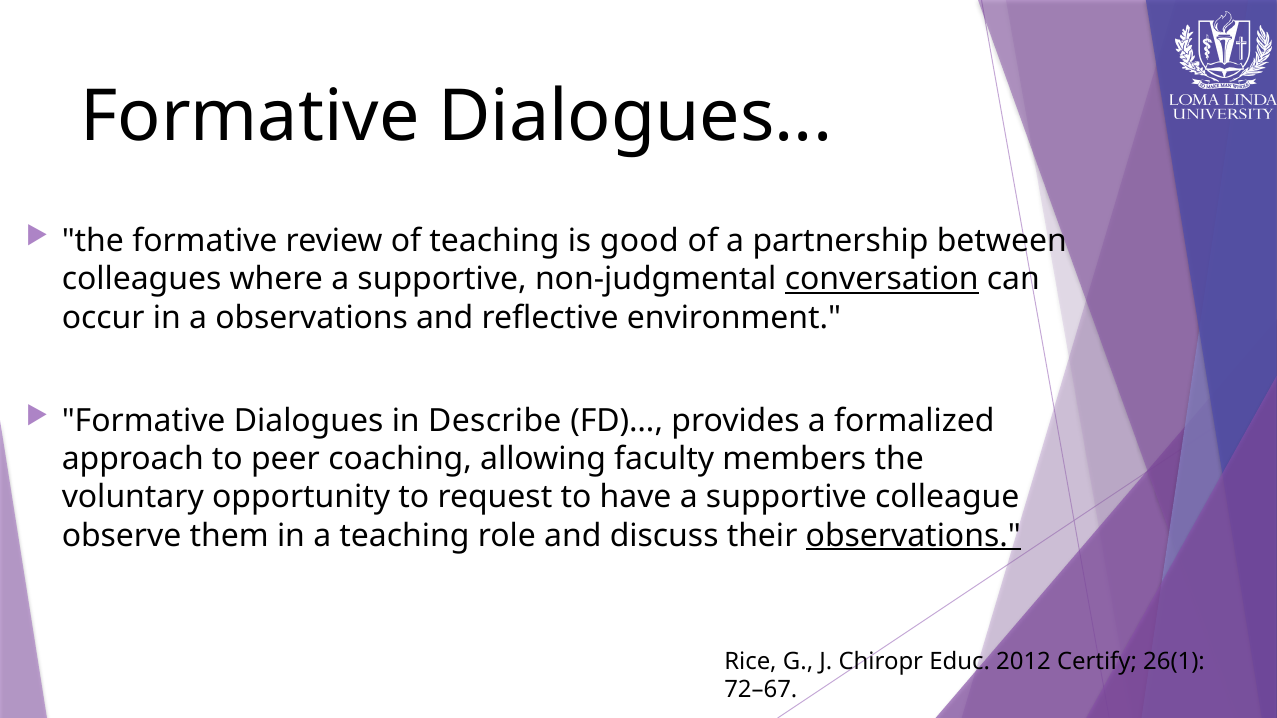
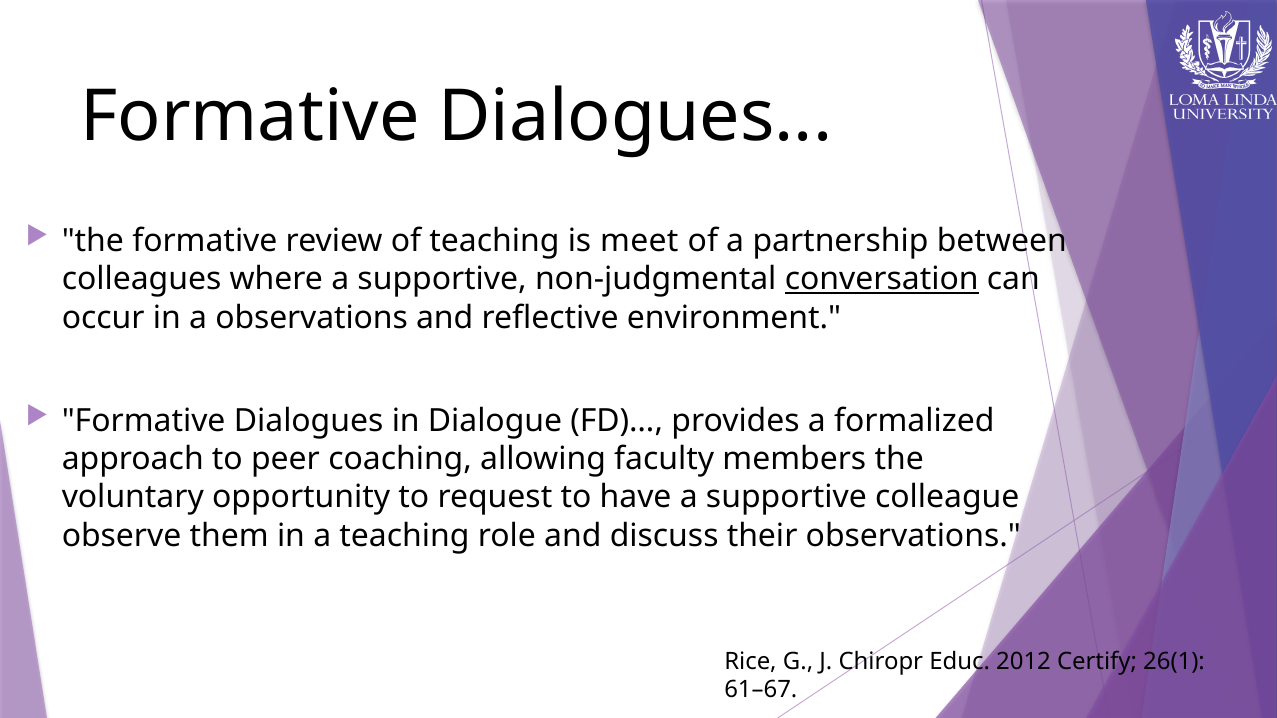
good: good -> meet
Describe: Describe -> Dialogue
observations at (913, 536) underline: present -> none
72–67: 72–67 -> 61–67
